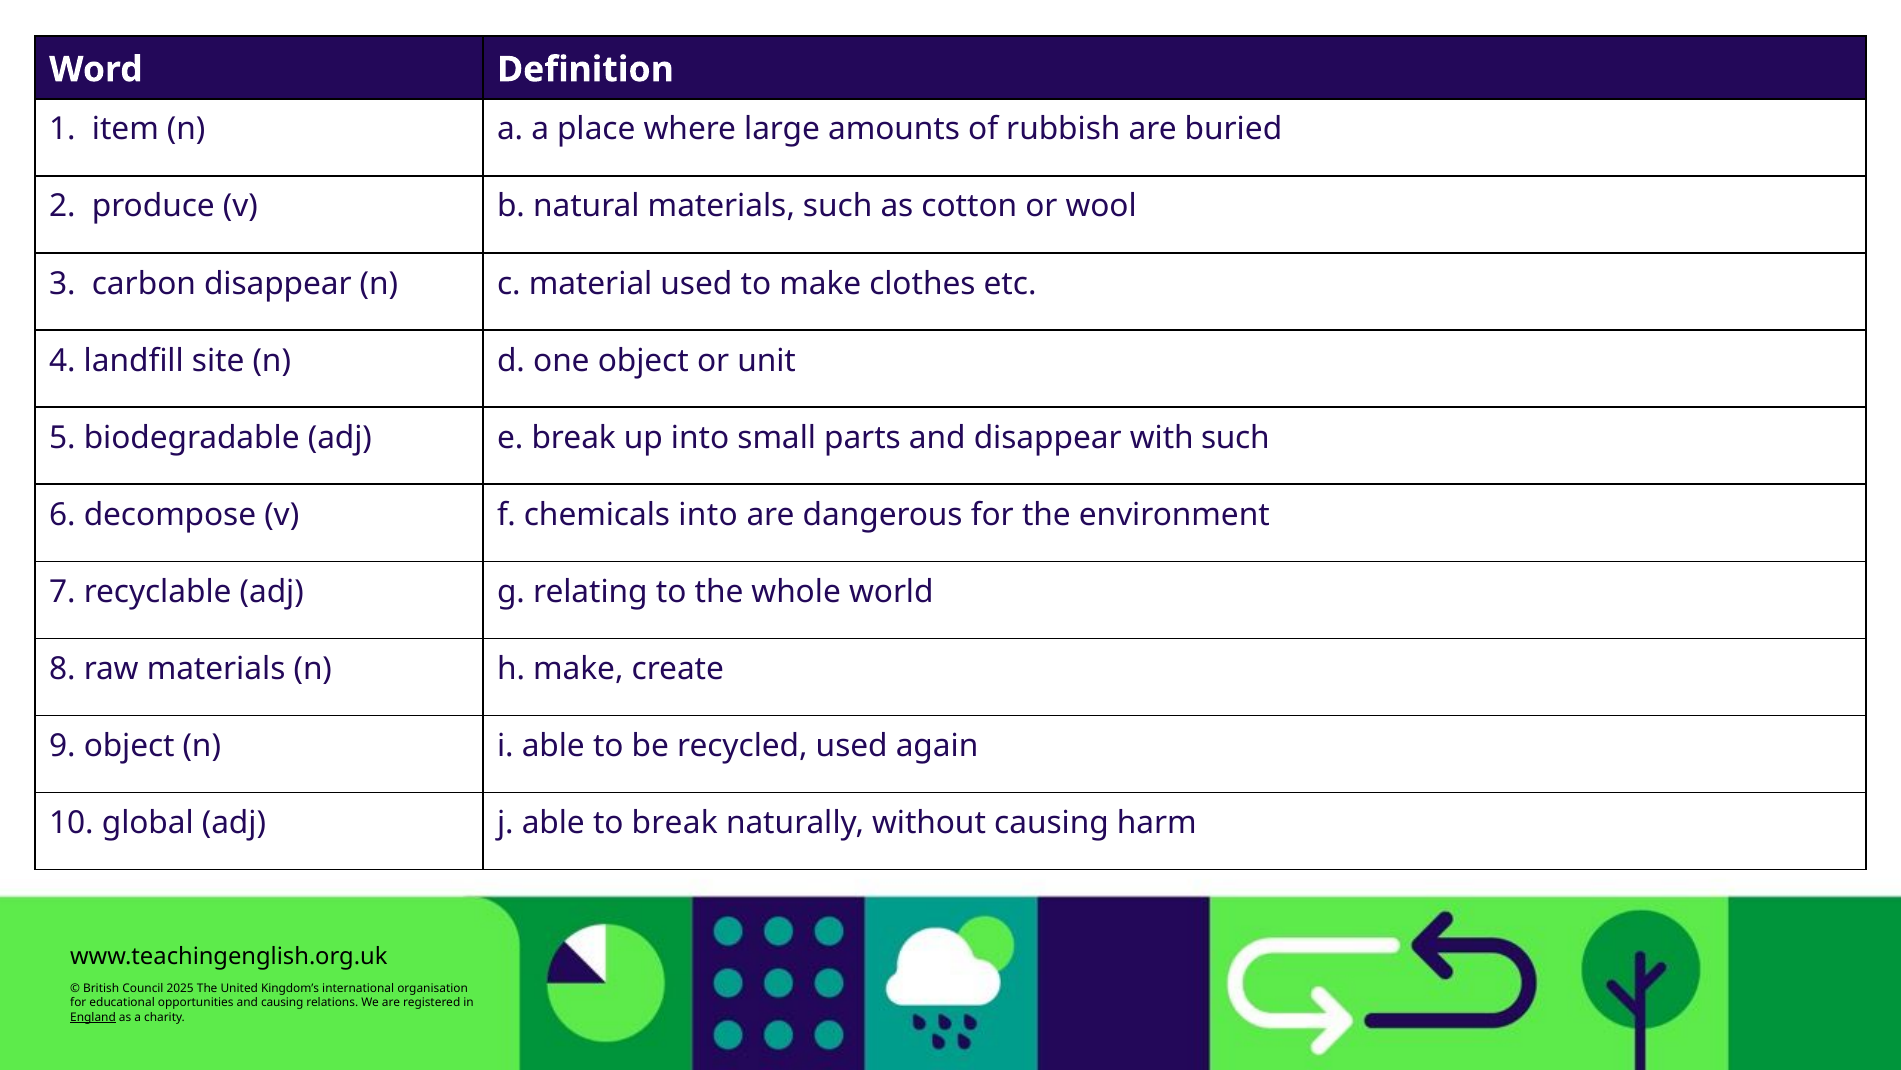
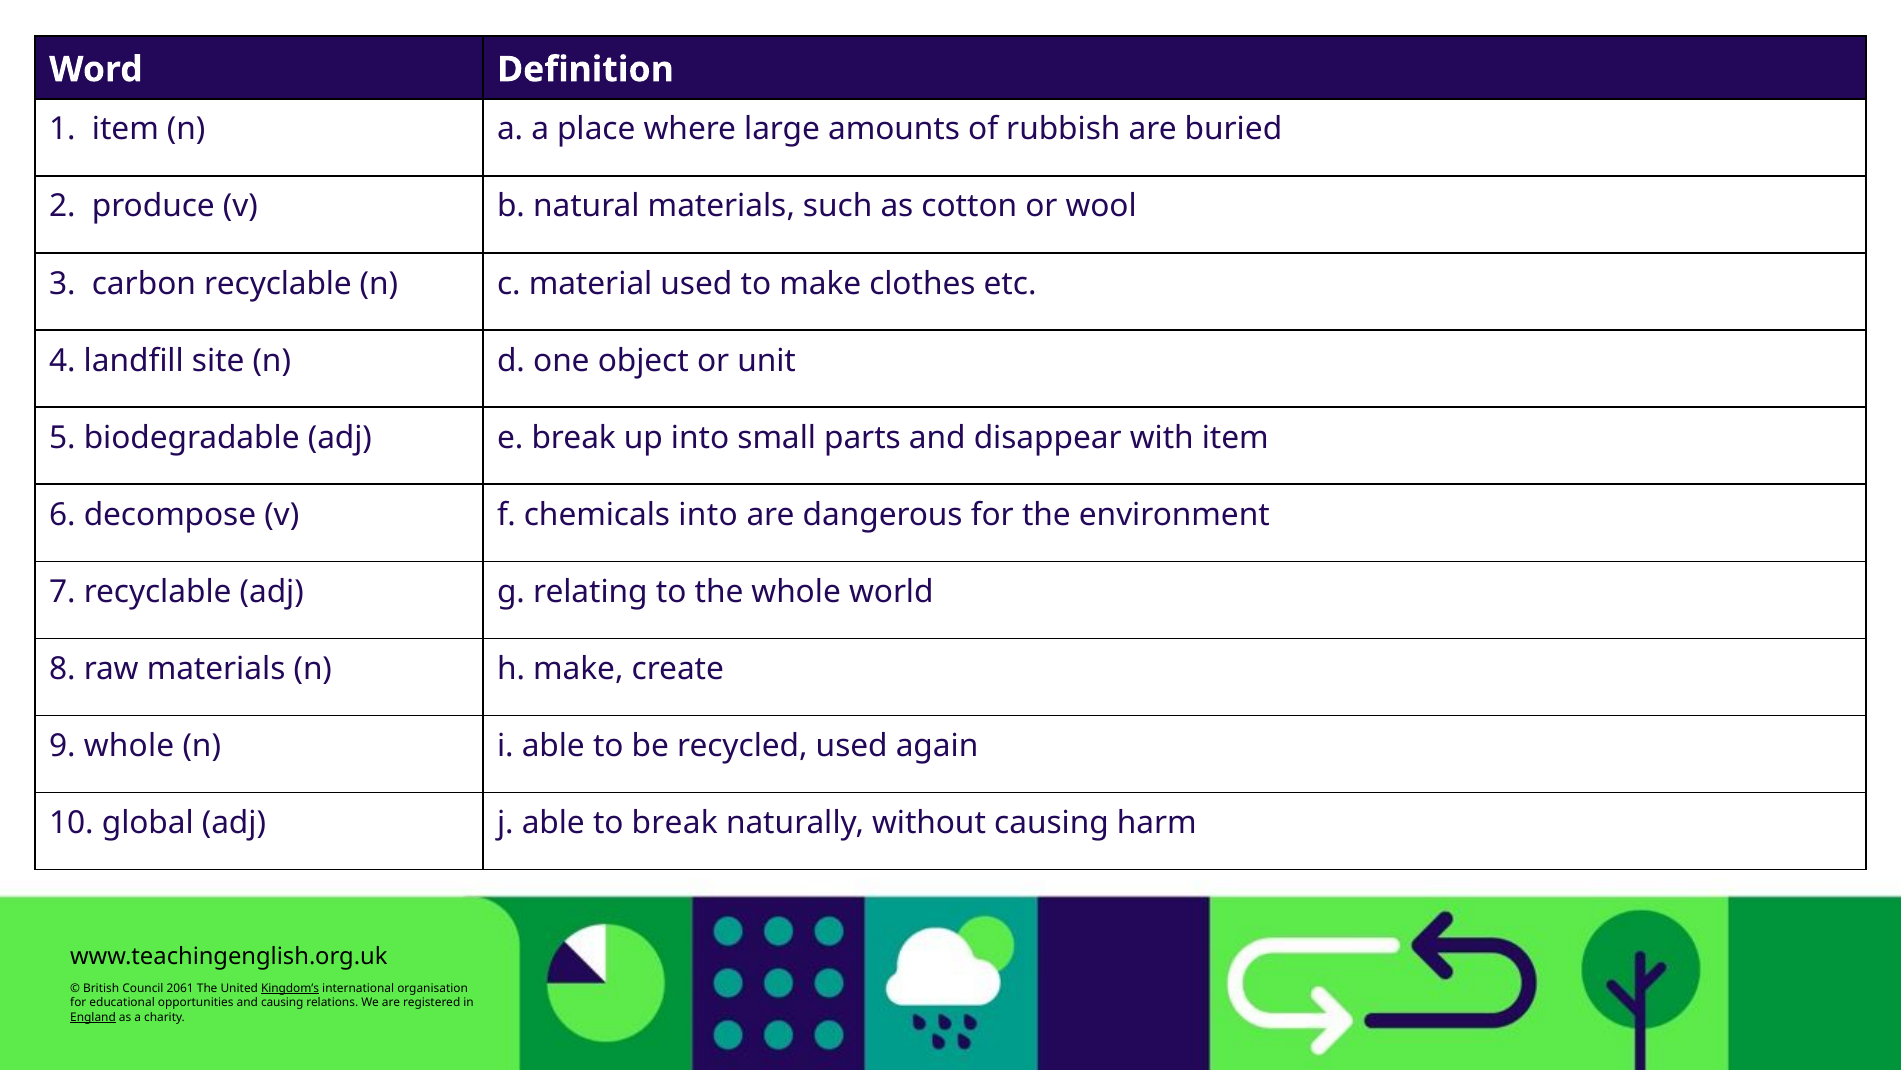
carbon disappear: disappear -> recyclable
with such: such -> item
9 object: object -> whole
2025: 2025 -> 2061
Kingdom’s underline: none -> present
